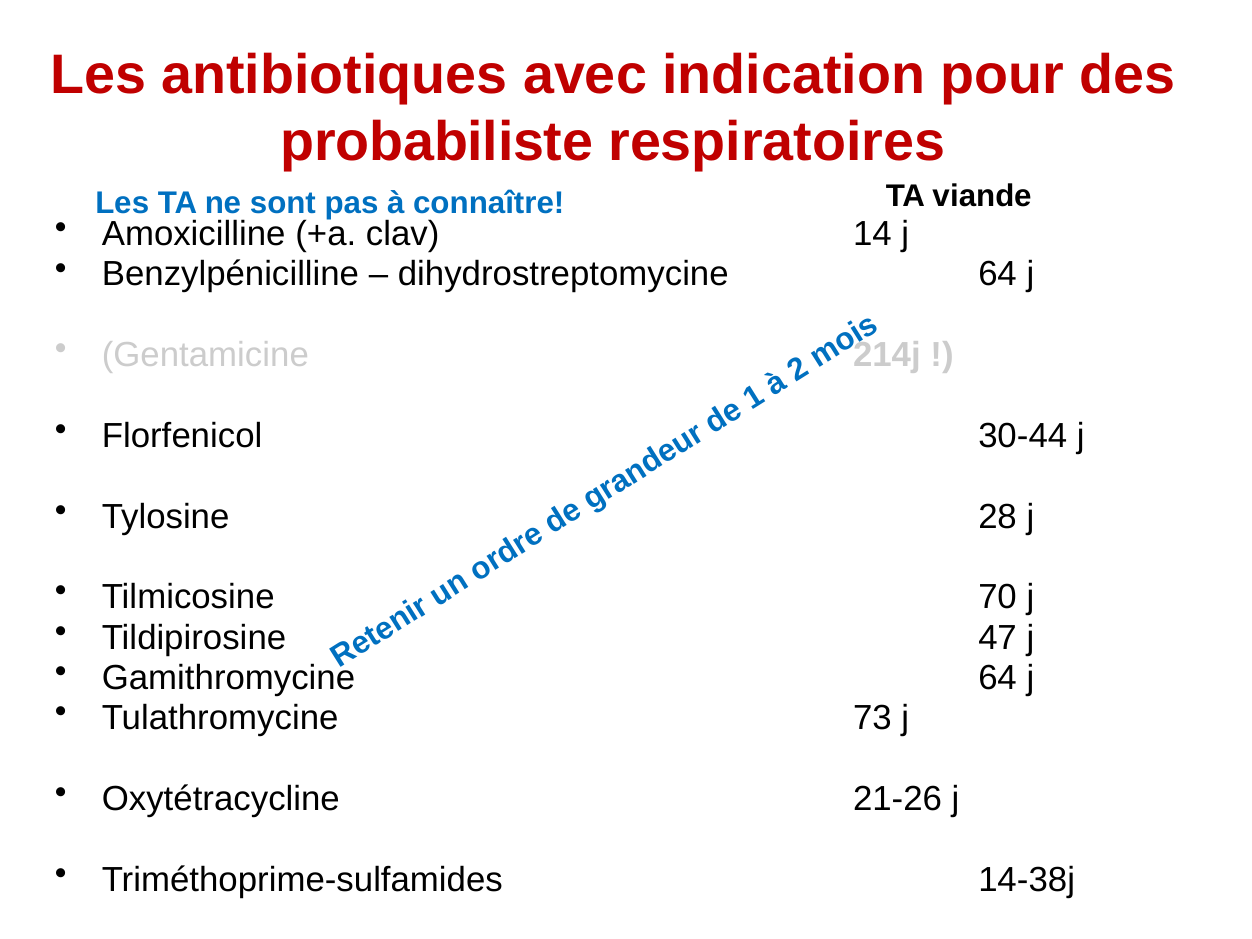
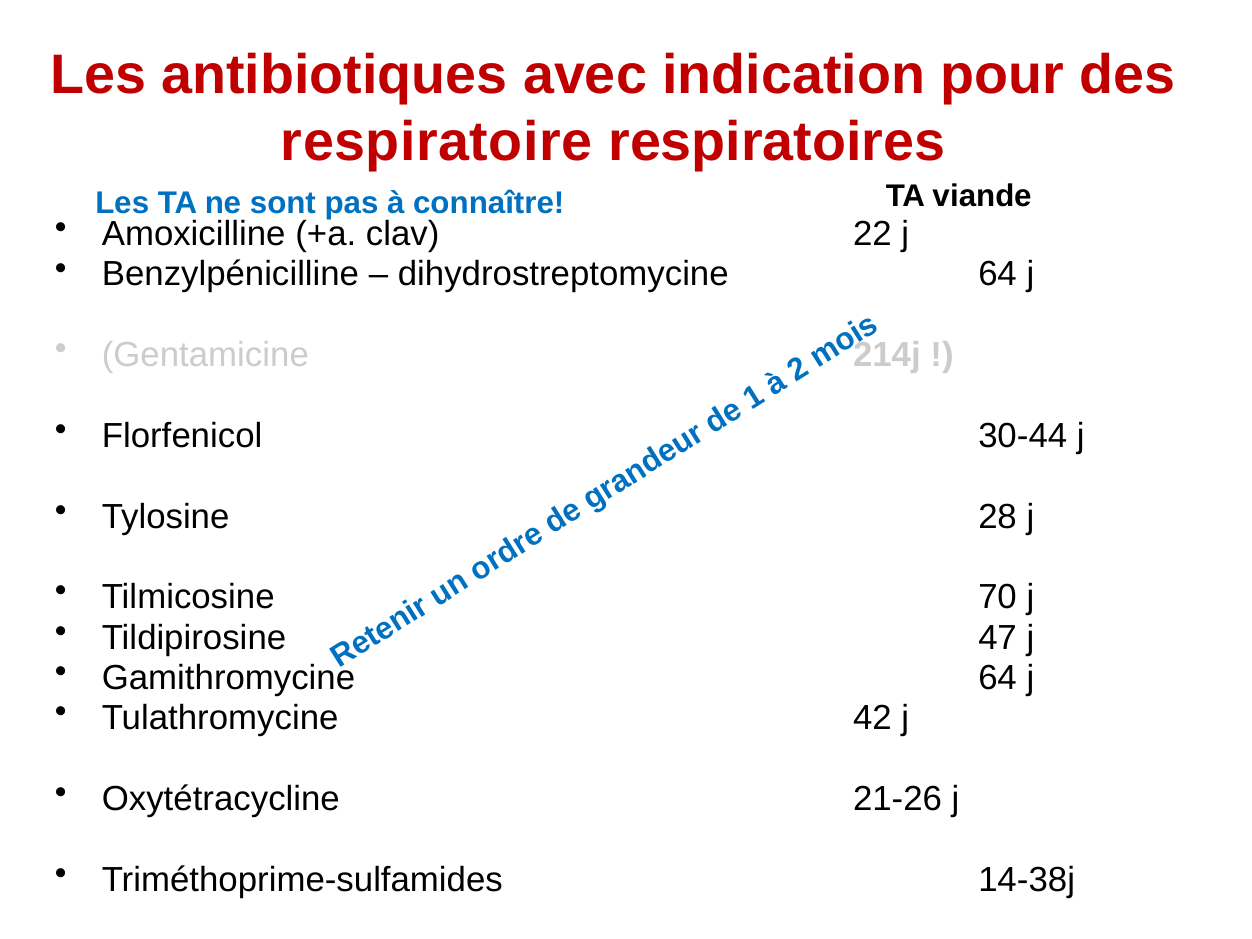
probabiliste: probabiliste -> respiratoire
14: 14 -> 22
73: 73 -> 42
